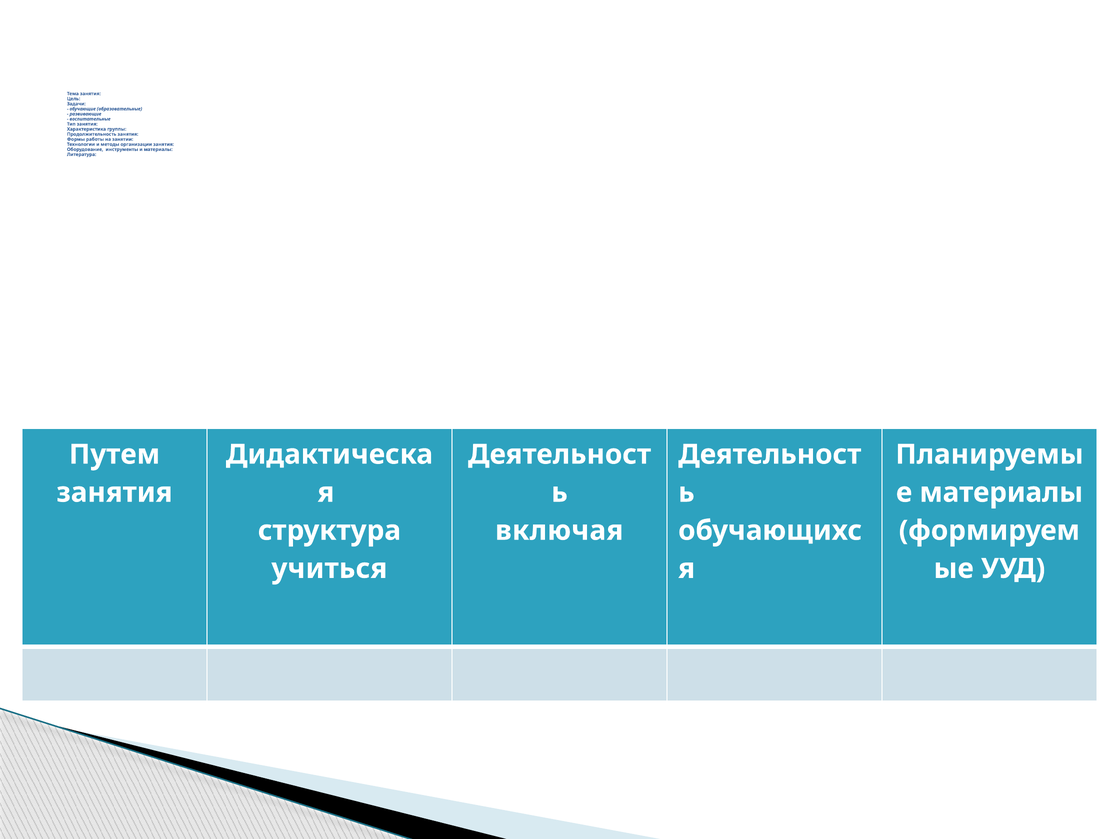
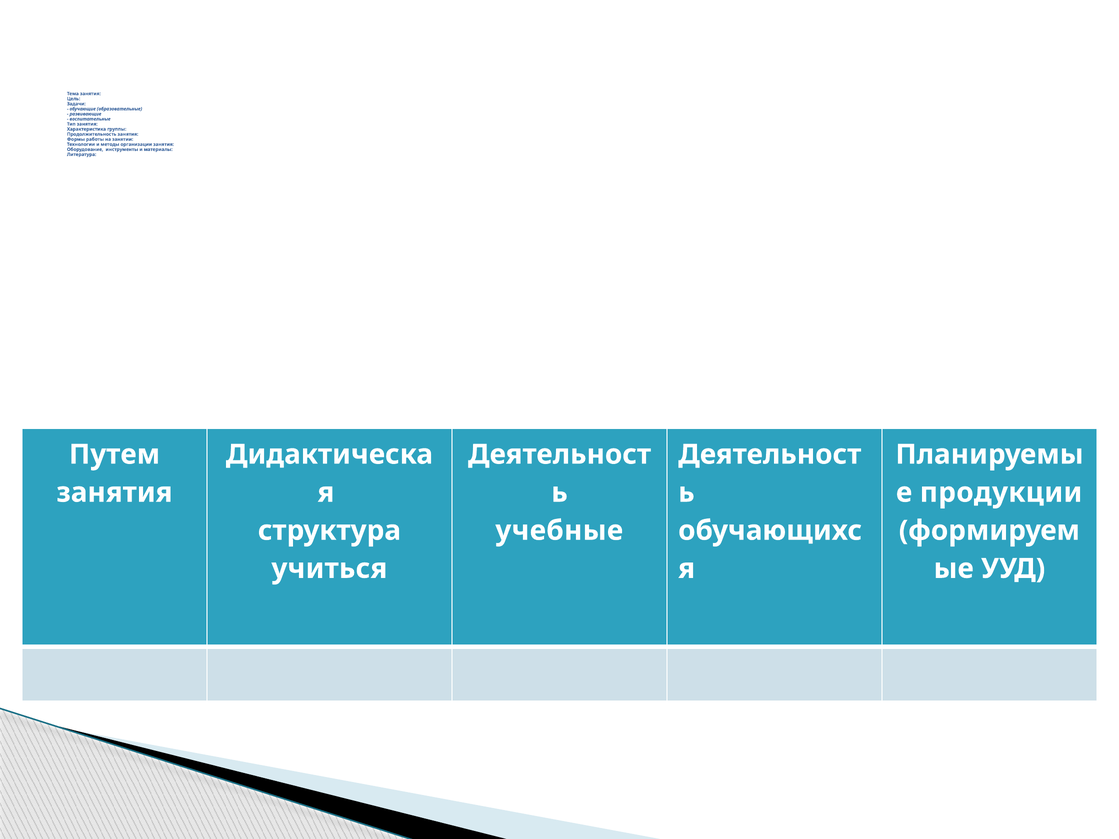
материалы at (1001, 493): материалы -> продукции
включая: включая -> учебные
